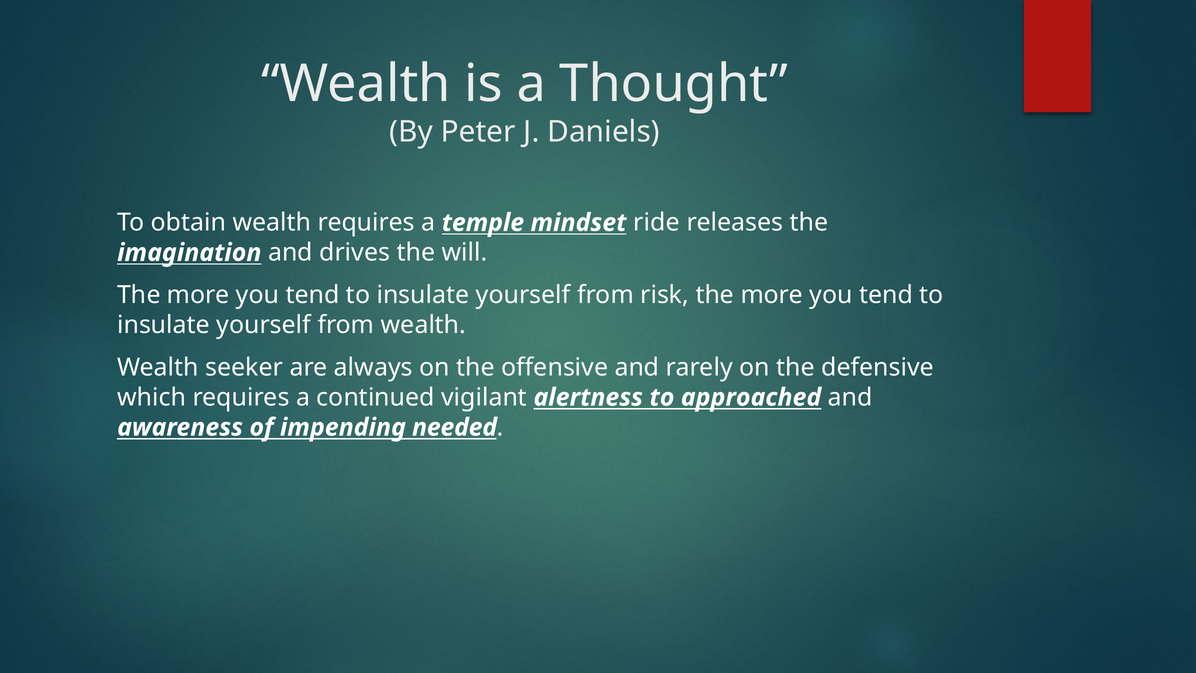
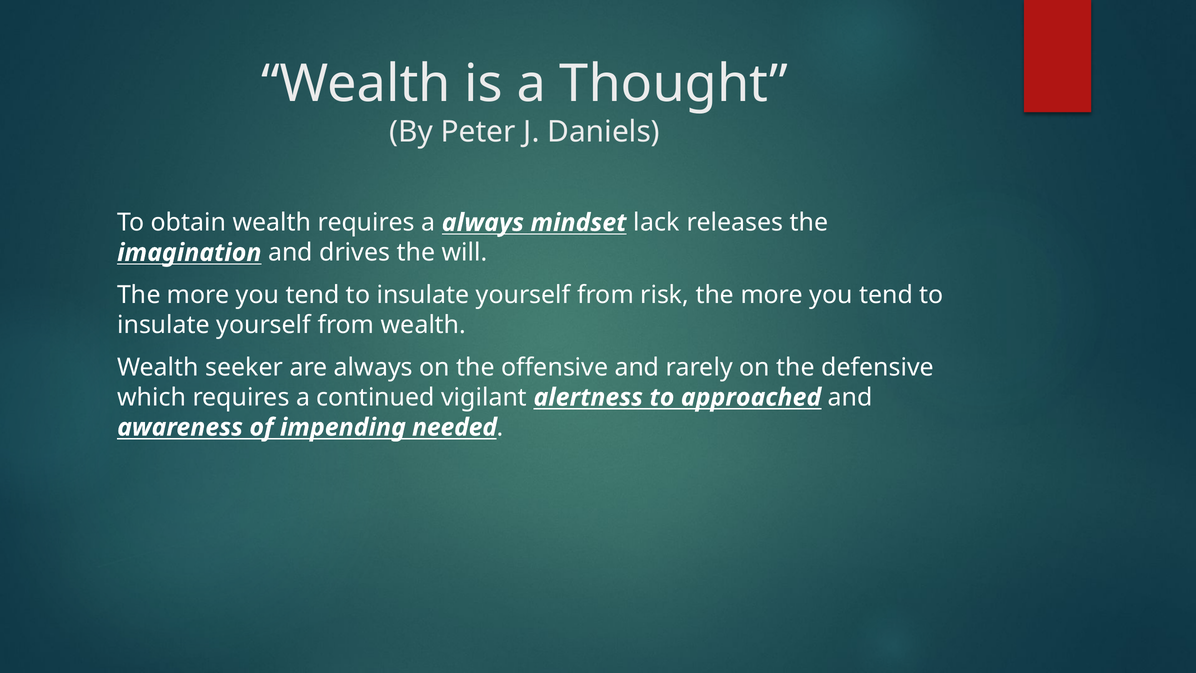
a temple: temple -> always
ride: ride -> lack
